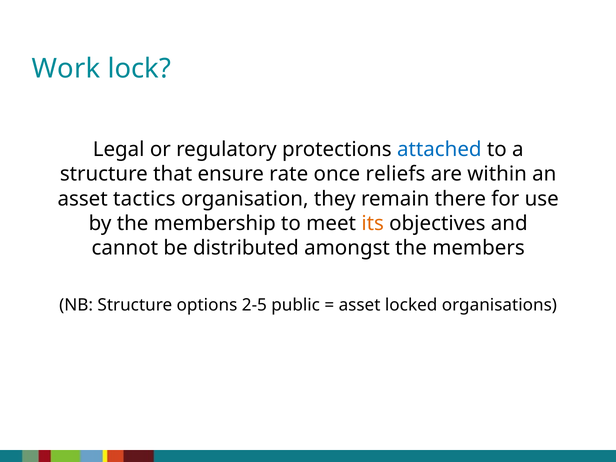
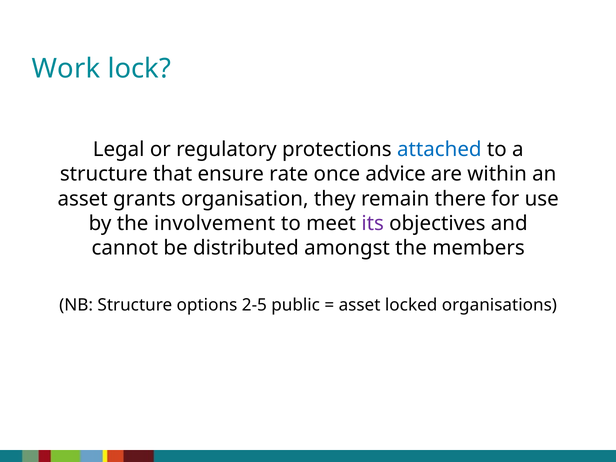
reliefs: reliefs -> advice
tactics: tactics -> grants
membership: membership -> involvement
its colour: orange -> purple
